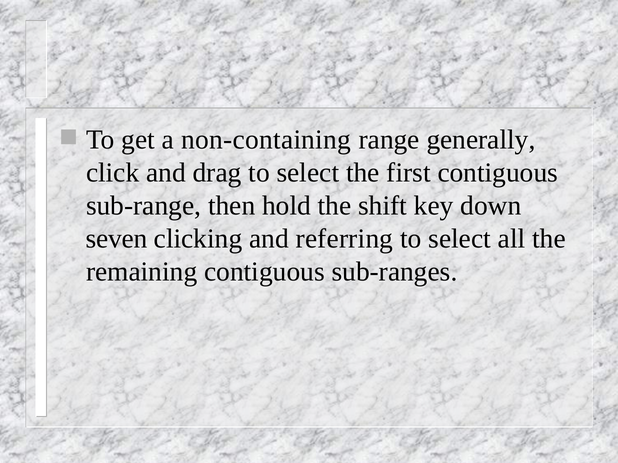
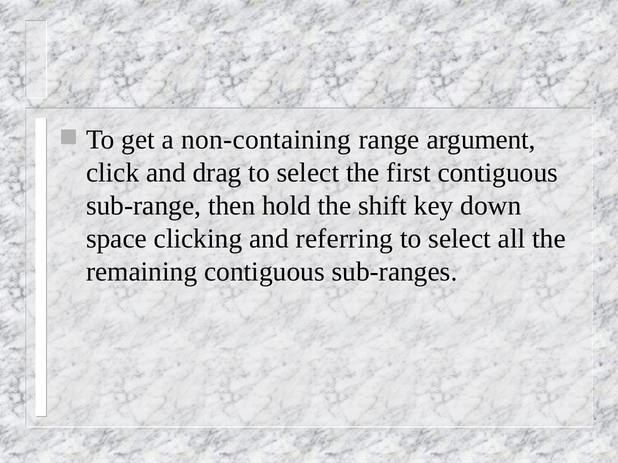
generally: generally -> argument
seven: seven -> space
